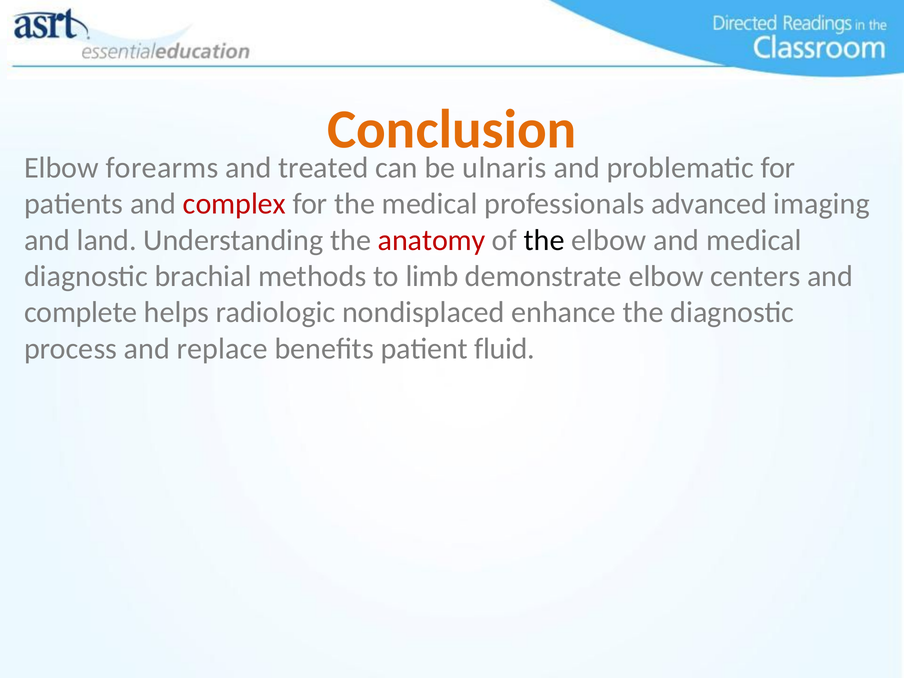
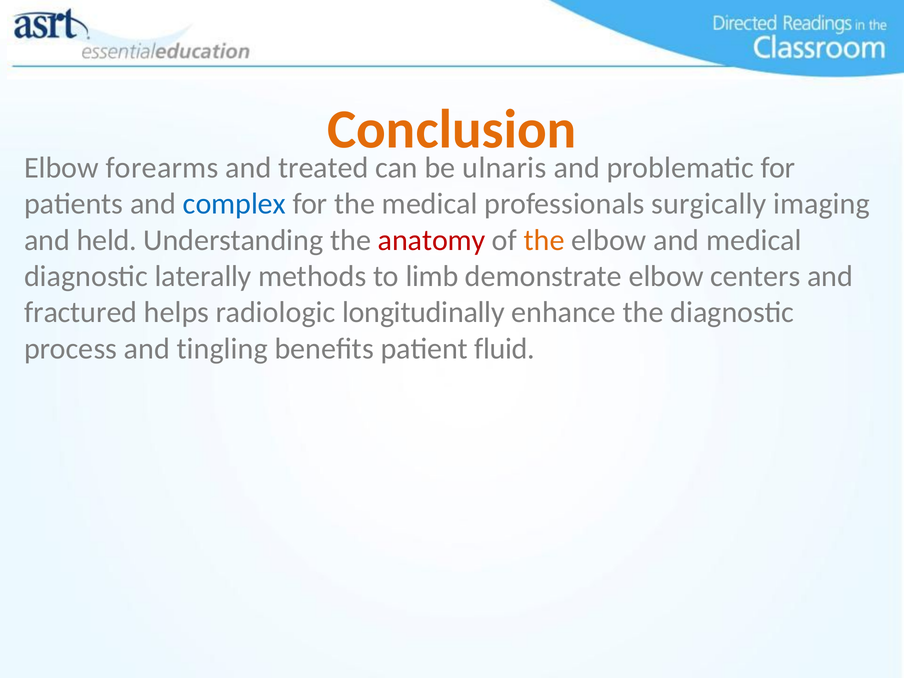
complex colour: red -> blue
advanced: advanced -> surgically
land: land -> held
the at (544, 240) colour: black -> orange
brachial: brachial -> laterally
complete: complete -> fractured
nondisplaced: nondisplaced -> longitudinally
replace: replace -> tingling
